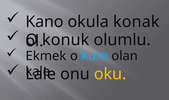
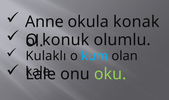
Kano: Kano -> Anne
Ekmek: Ekmek -> Kulaklı
oku colour: yellow -> light green
